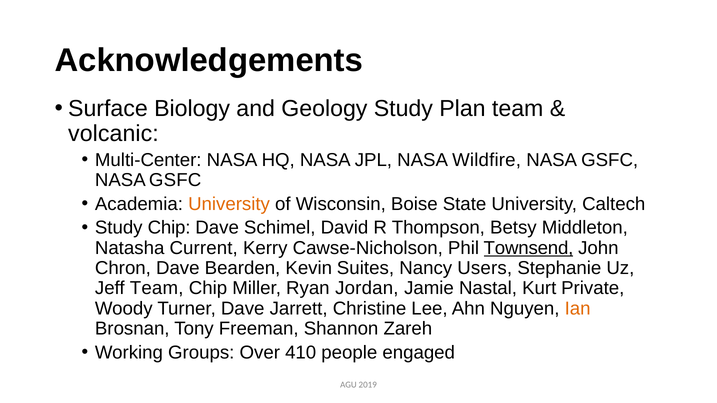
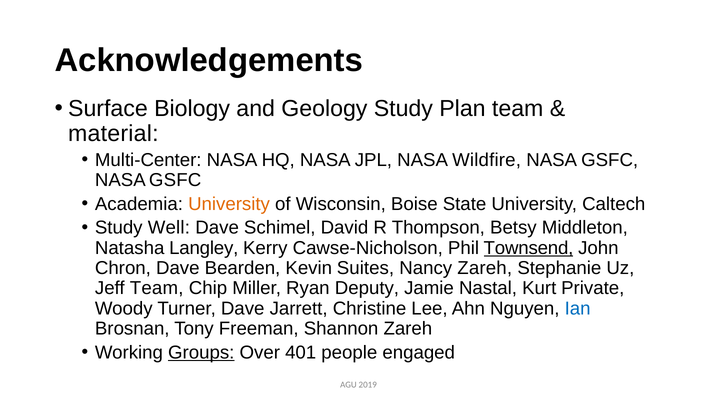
volcanic: volcanic -> material
Study Chip: Chip -> Well
Current: Current -> Langley
Nancy Users: Users -> Zareh
Jordan: Jordan -> Deputy
Ian colour: orange -> blue
Groups underline: none -> present
410: 410 -> 401
